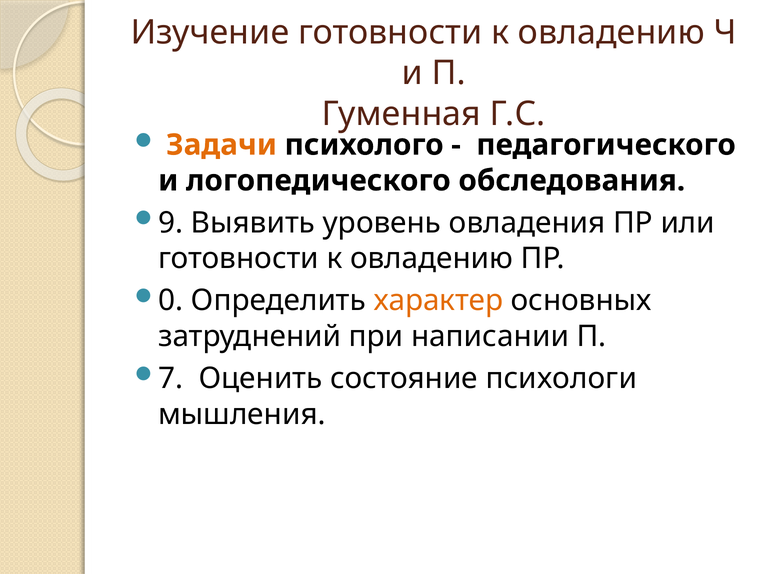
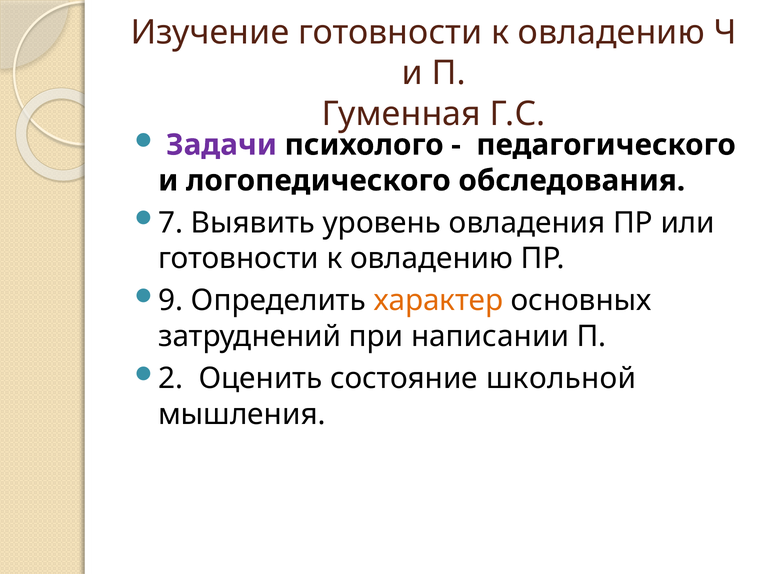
Задачи colour: orange -> purple
9: 9 -> 7
0: 0 -> 9
7: 7 -> 2
психологи: психологи -> школьной
